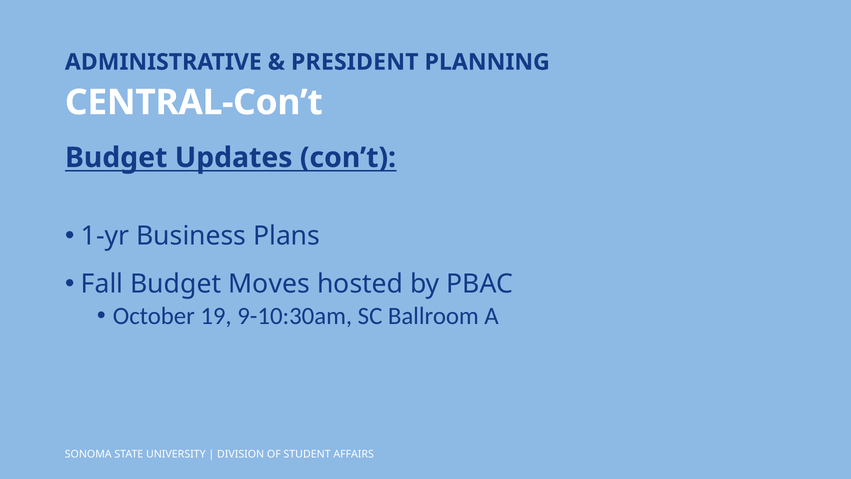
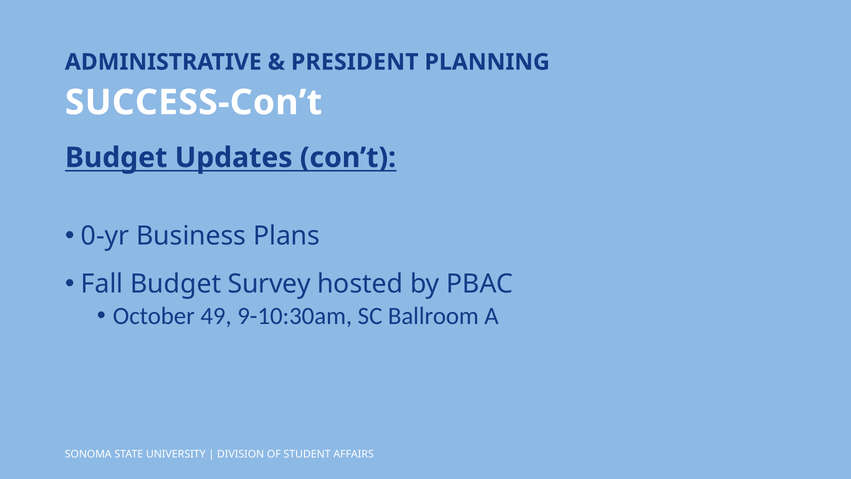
CENTRAL-Con’t: CENTRAL-Con’t -> SUCCESS-Con’t
1-yr: 1-yr -> 0-yr
Moves: Moves -> Survey
19: 19 -> 49
